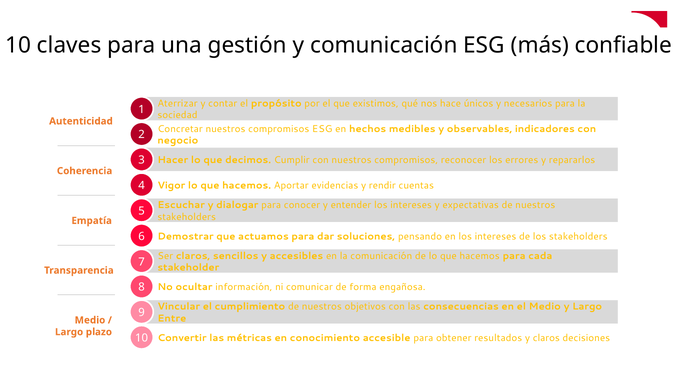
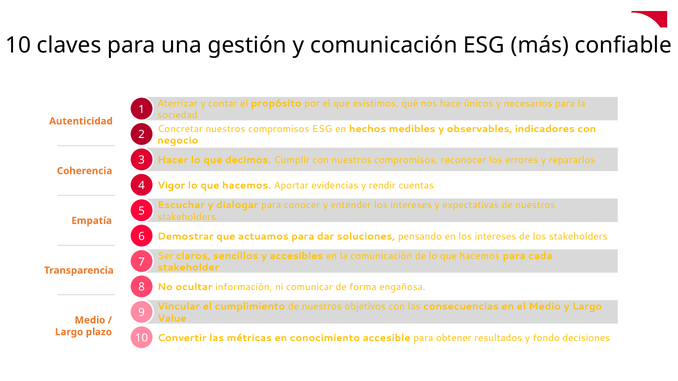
Entre: Entre -> Value
y claros: claros -> fondo
